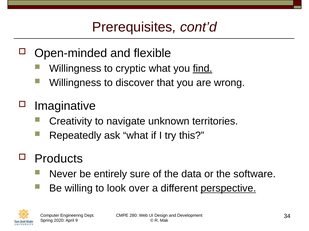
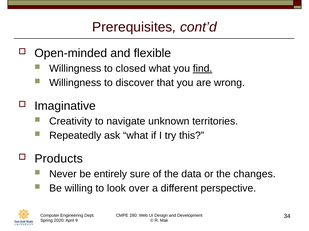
cryptic: cryptic -> closed
software: software -> changes
perspective underline: present -> none
